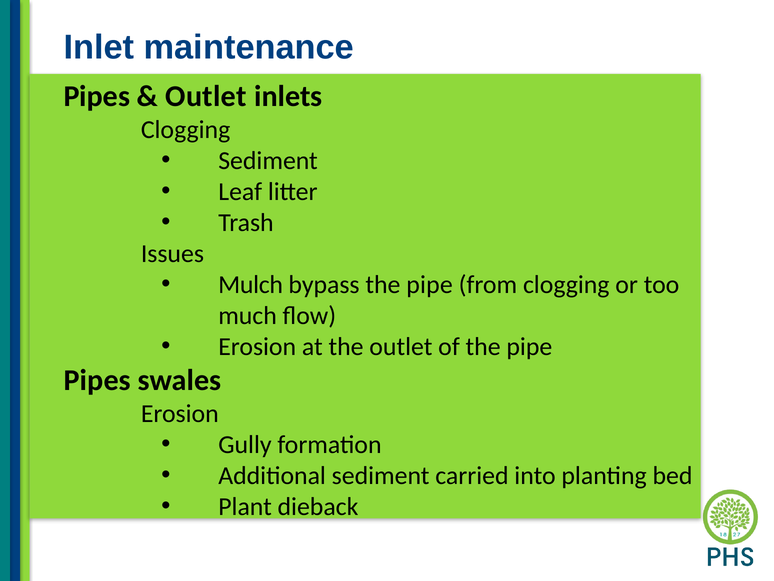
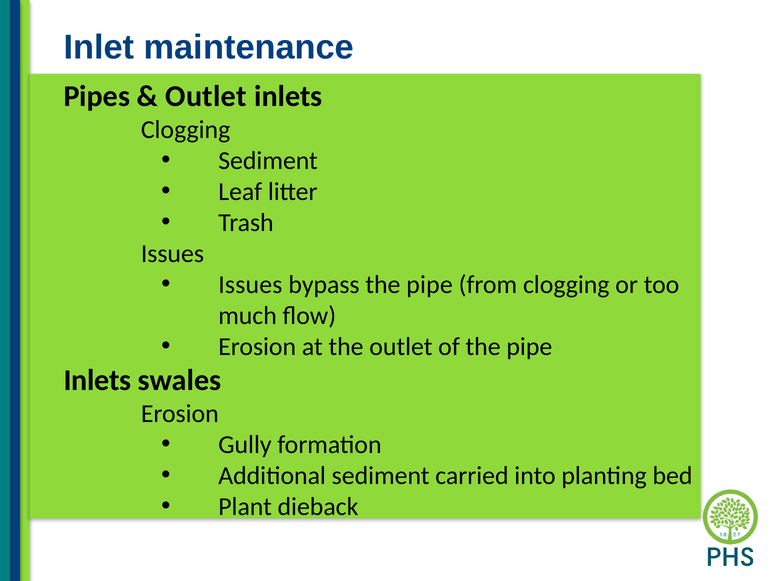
Mulch at (251, 284): Mulch -> Issues
Pipes at (97, 380): Pipes -> Inlets
